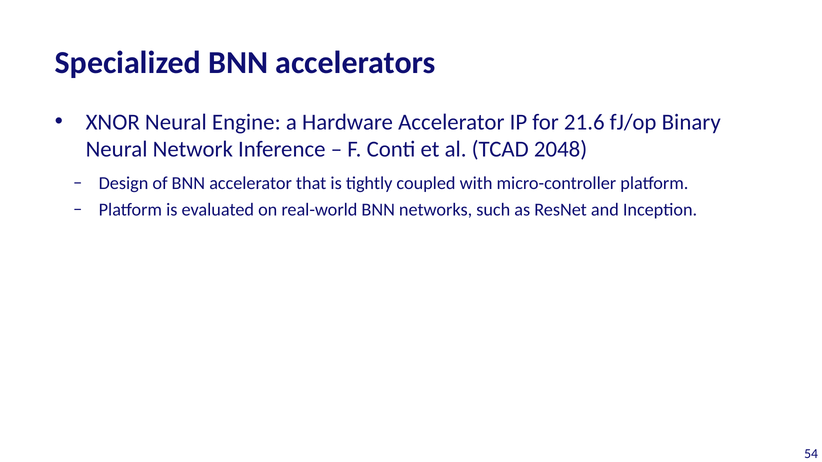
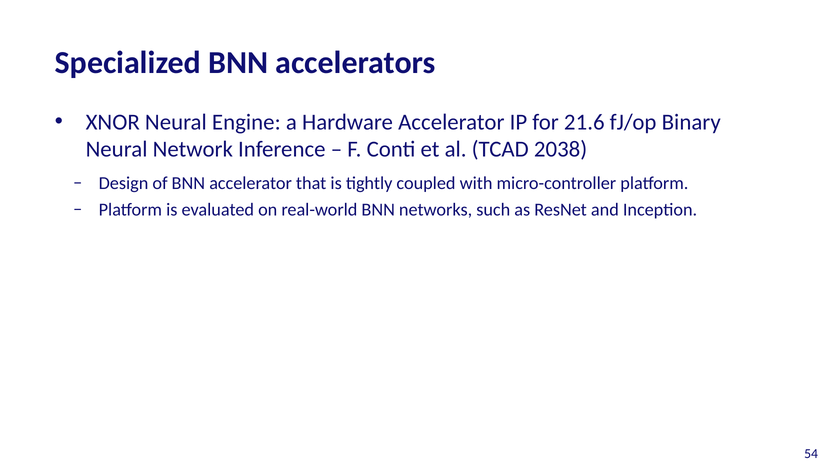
2048: 2048 -> 2038
